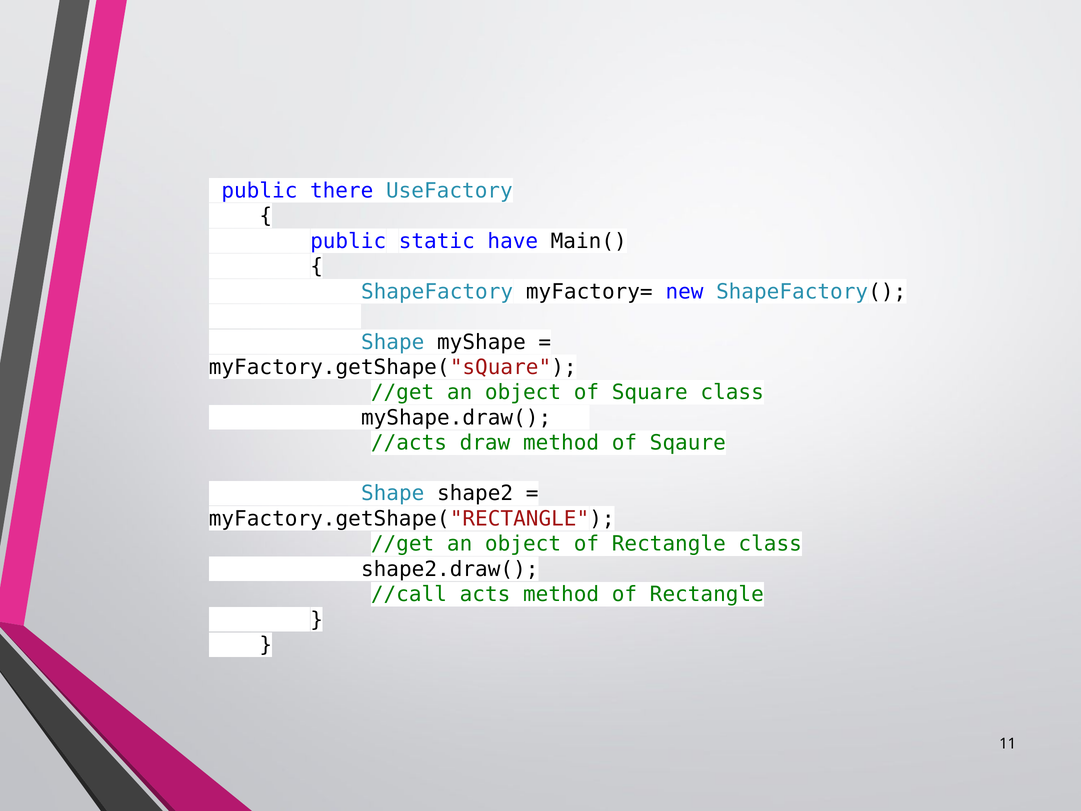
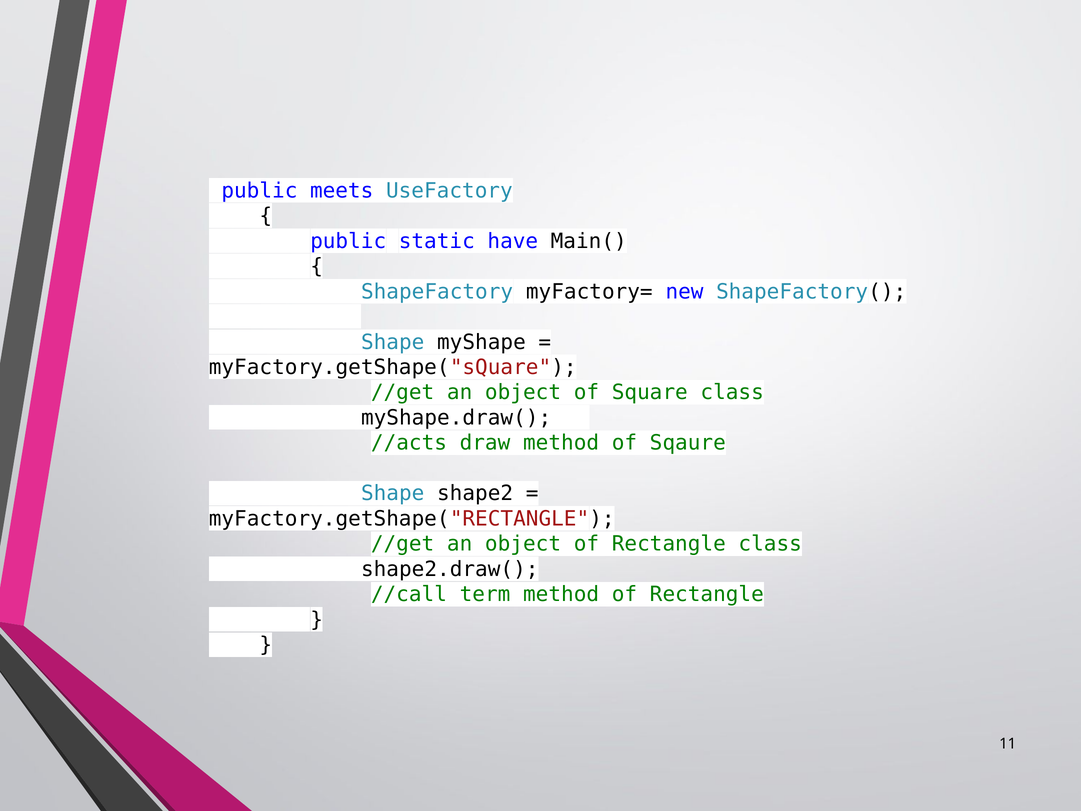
there: there -> meets
acts: acts -> term
